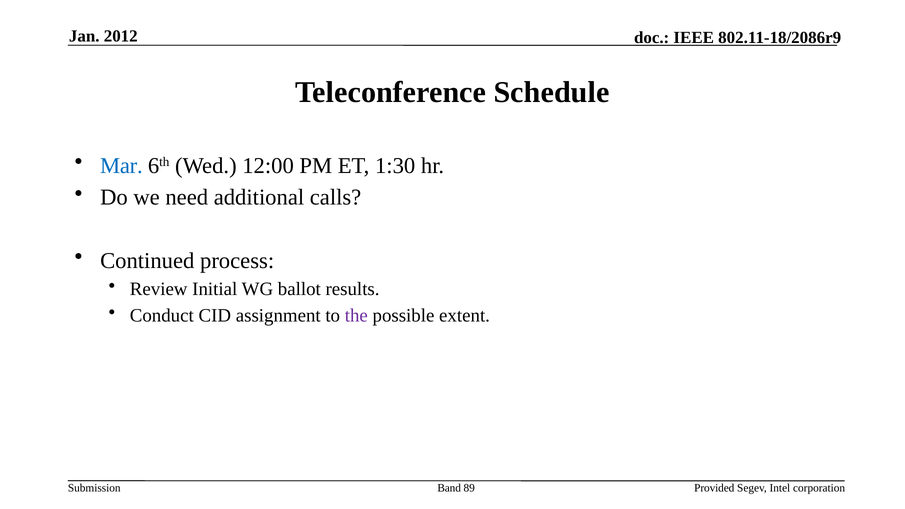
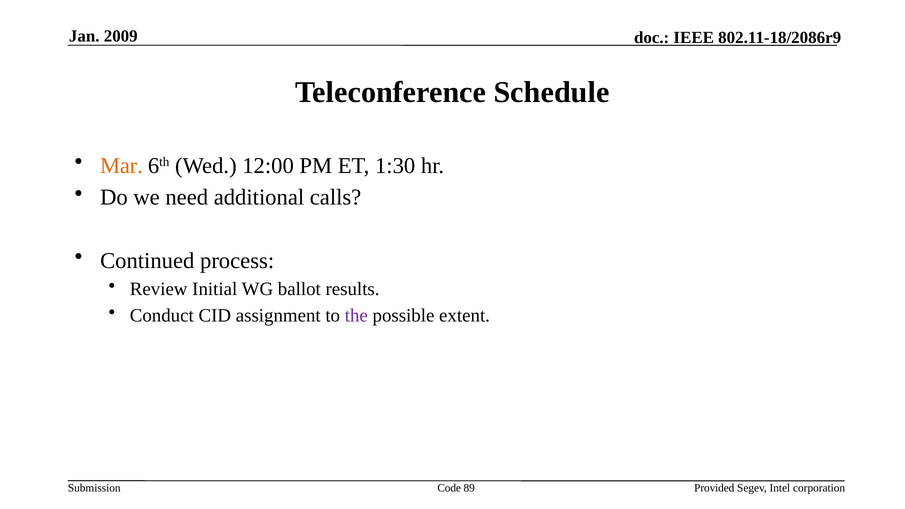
2012: 2012 -> 2009
Mar colour: blue -> orange
Band: Band -> Code
